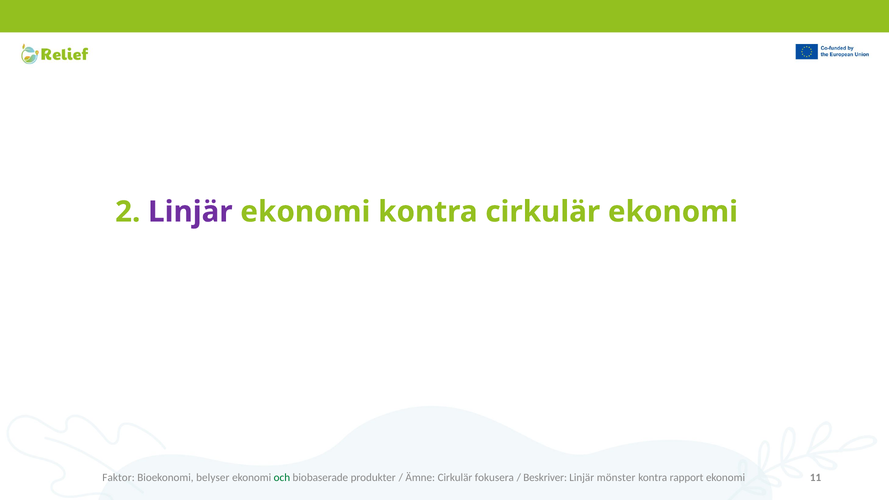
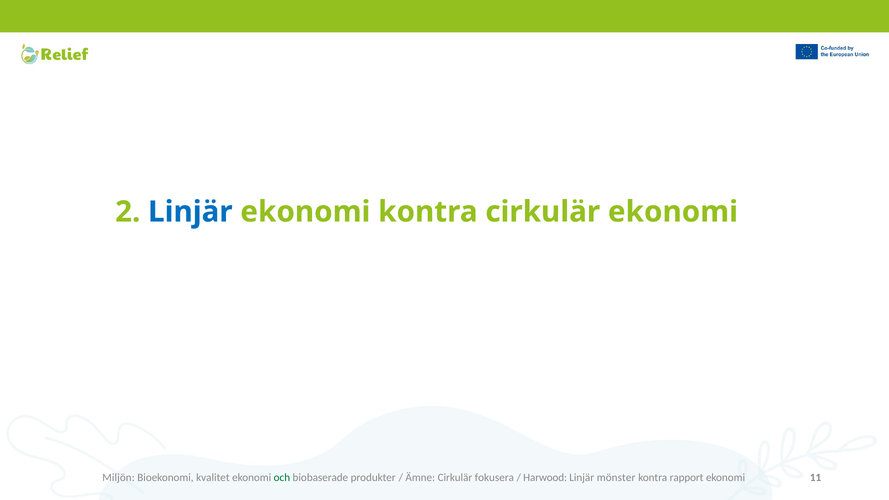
Linjär at (190, 212) colour: purple -> blue
Faktor: Faktor -> Miljön
belyser: belyser -> kvalitet
Beskriver: Beskriver -> Harwood
